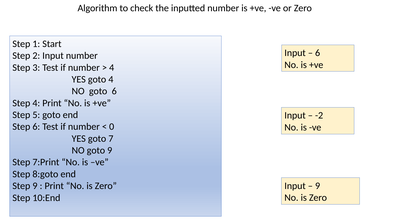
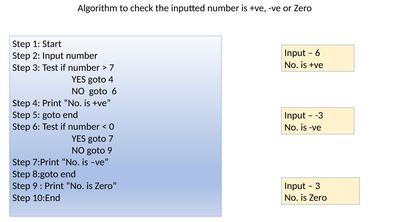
4 at (112, 68): 4 -> 7
-2: -2 -> -3
9 at (318, 186): 9 -> 3
